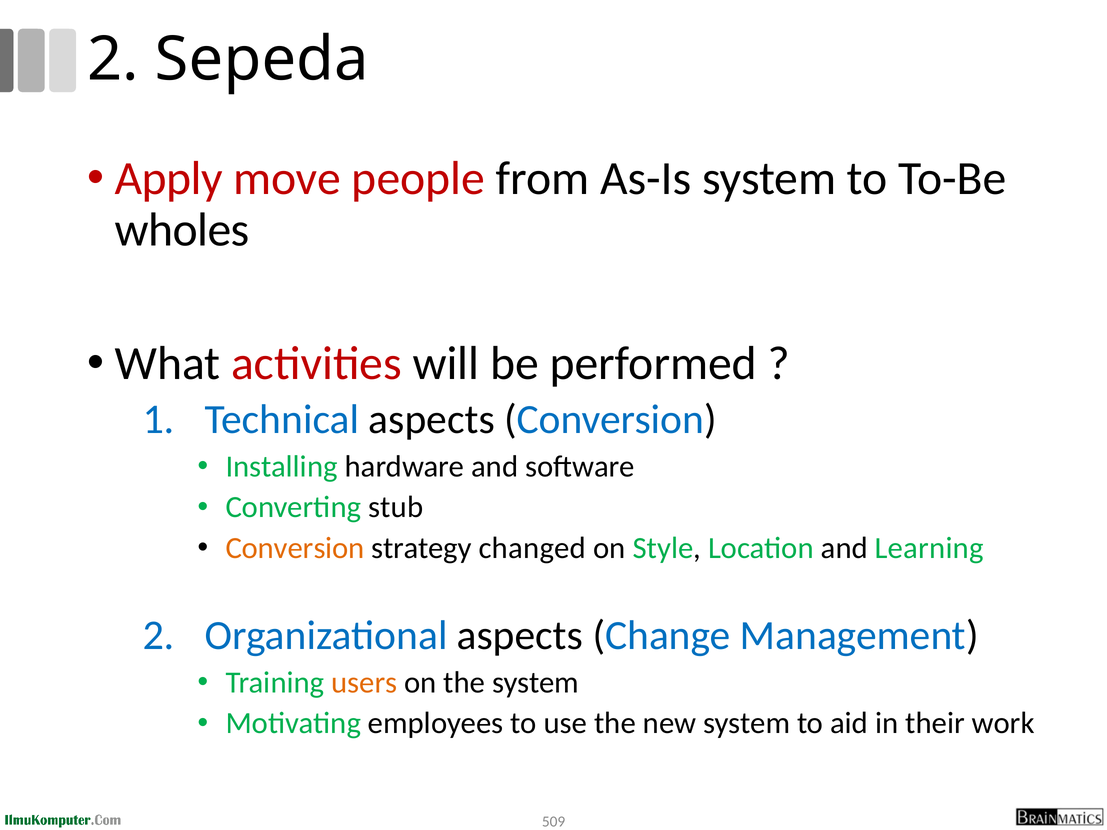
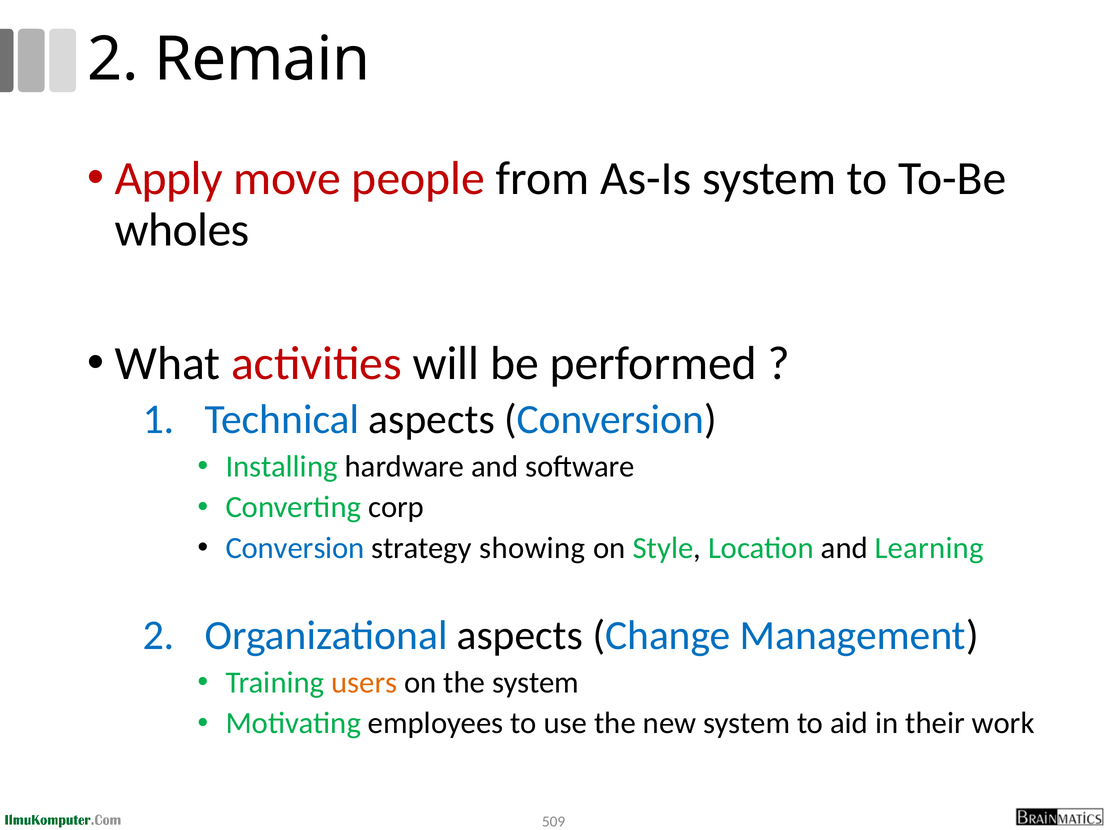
Sepeda: Sepeda -> Remain
stub: stub -> corp
Conversion at (295, 548) colour: orange -> blue
changed: changed -> showing
